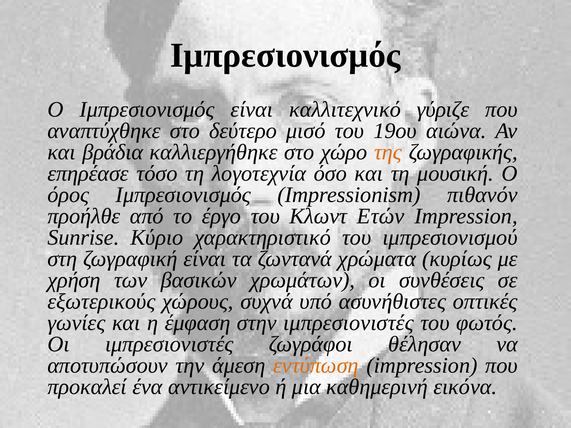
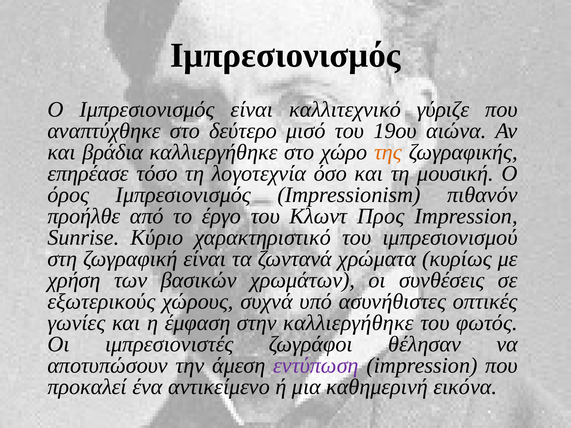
Ετών: Ετών -> Προς
στην ιμπρεσιονιστές: ιμπρεσιονιστές -> καλλιεργήθηκε
εντύπωση colour: orange -> purple
